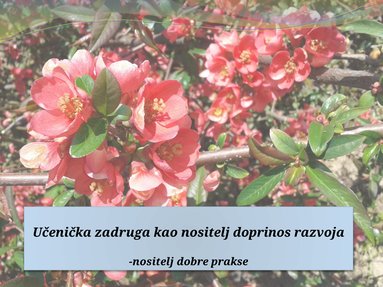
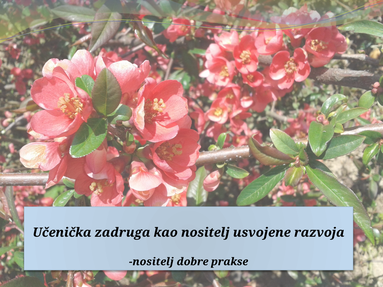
doprinos: doprinos -> usvojene
